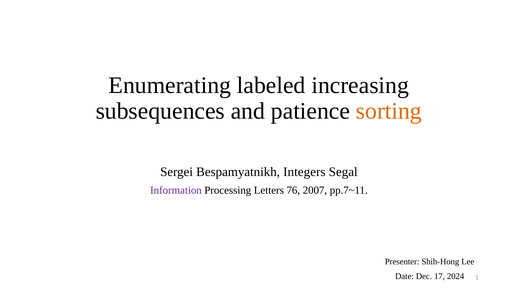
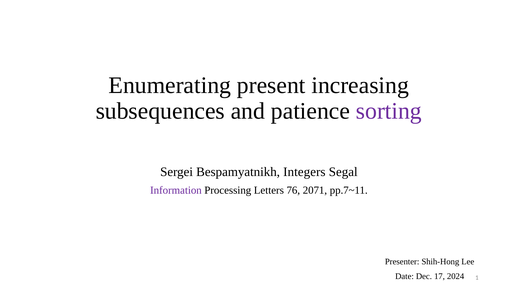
labeled: labeled -> present
sorting colour: orange -> purple
2007: 2007 -> 2071
